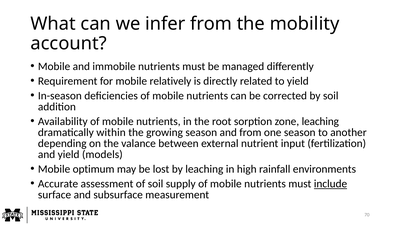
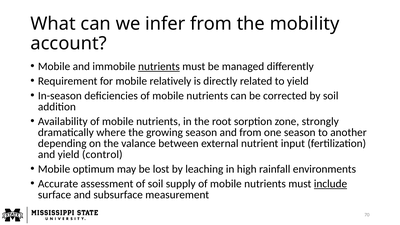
nutrients at (159, 66) underline: none -> present
zone leaching: leaching -> strongly
within: within -> where
models: models -> control
